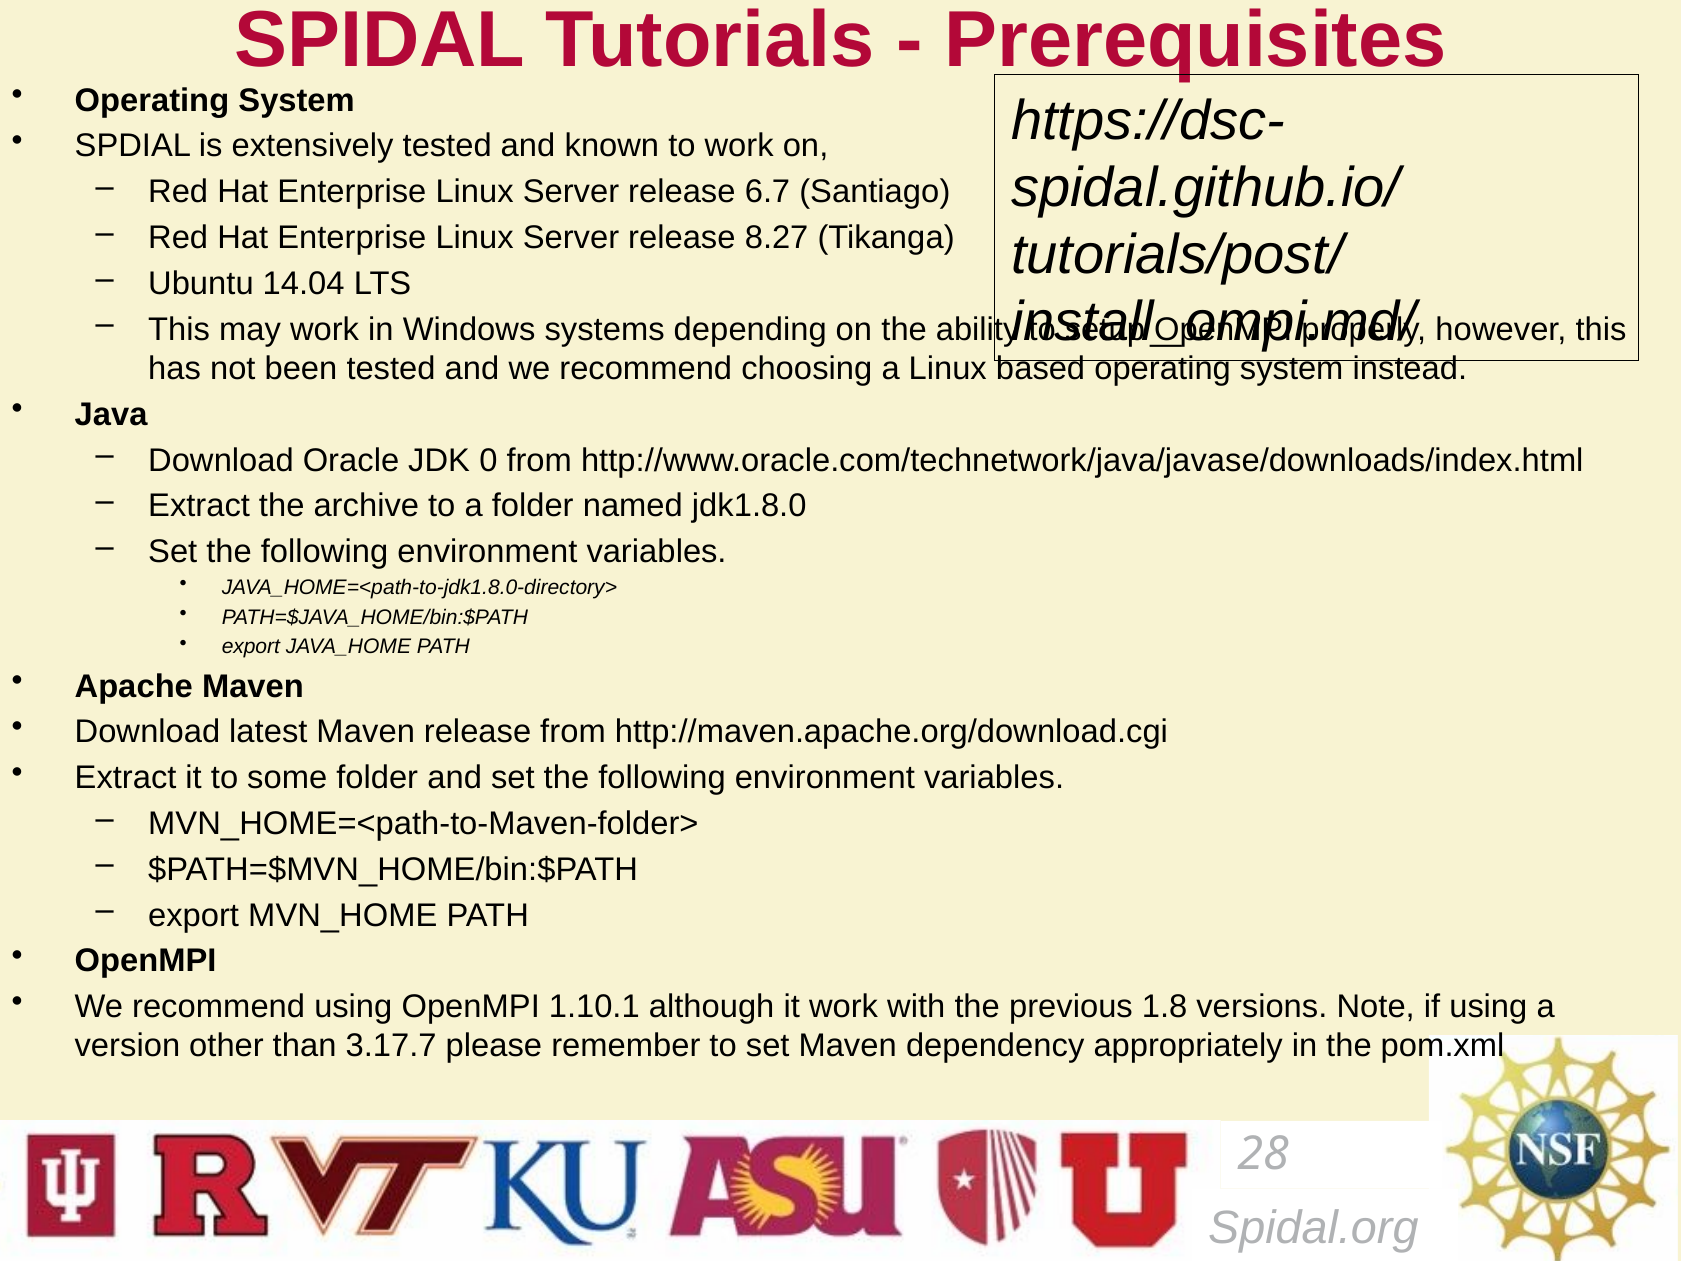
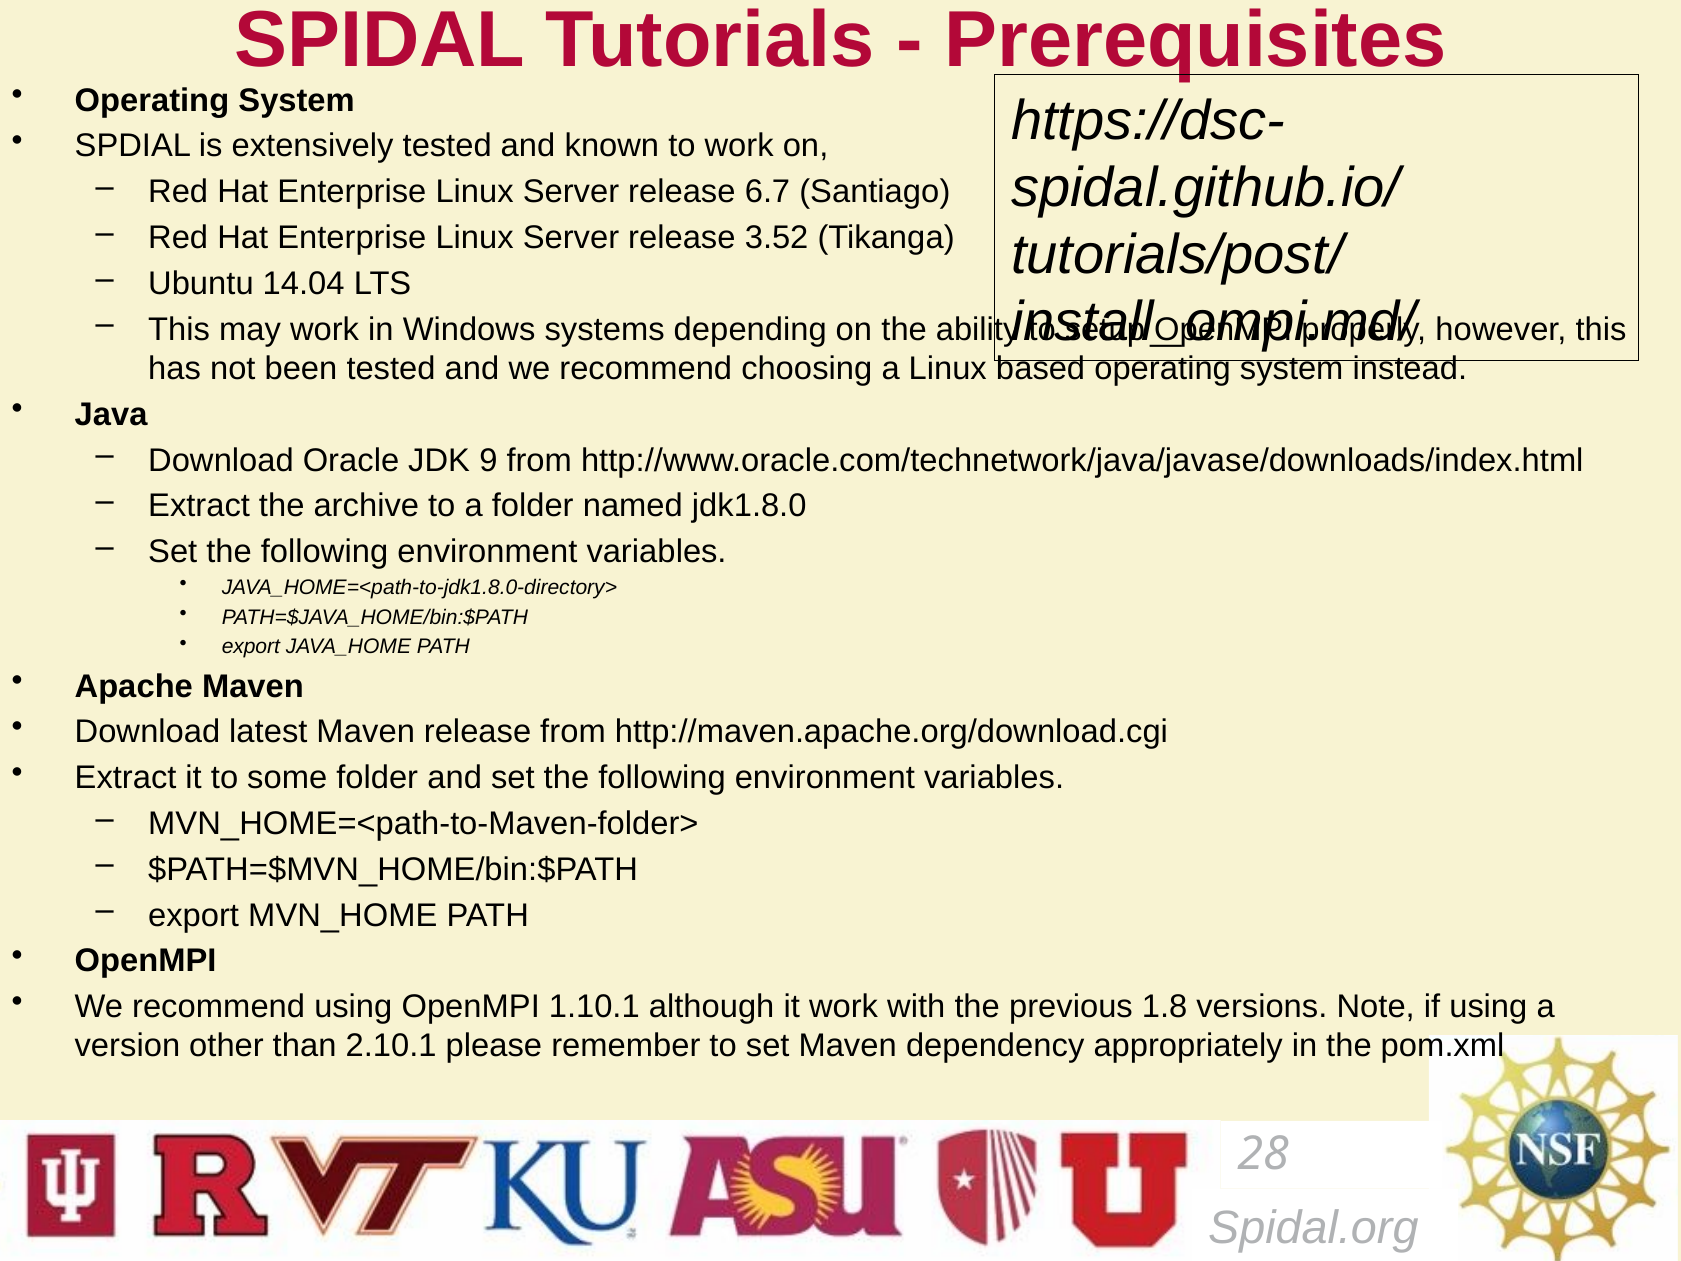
8.27: 8.27 -> 3.52
0: 0 -> 9
3.17.7: 3.17.7 -> 2.10.1
